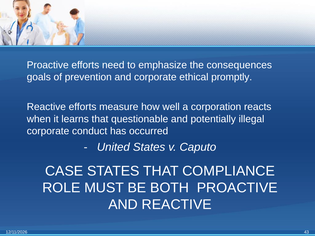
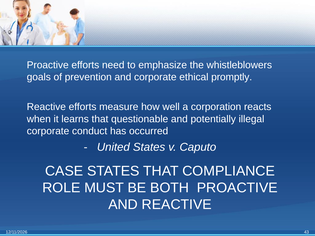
consequences: consequences -> whistleblowers
